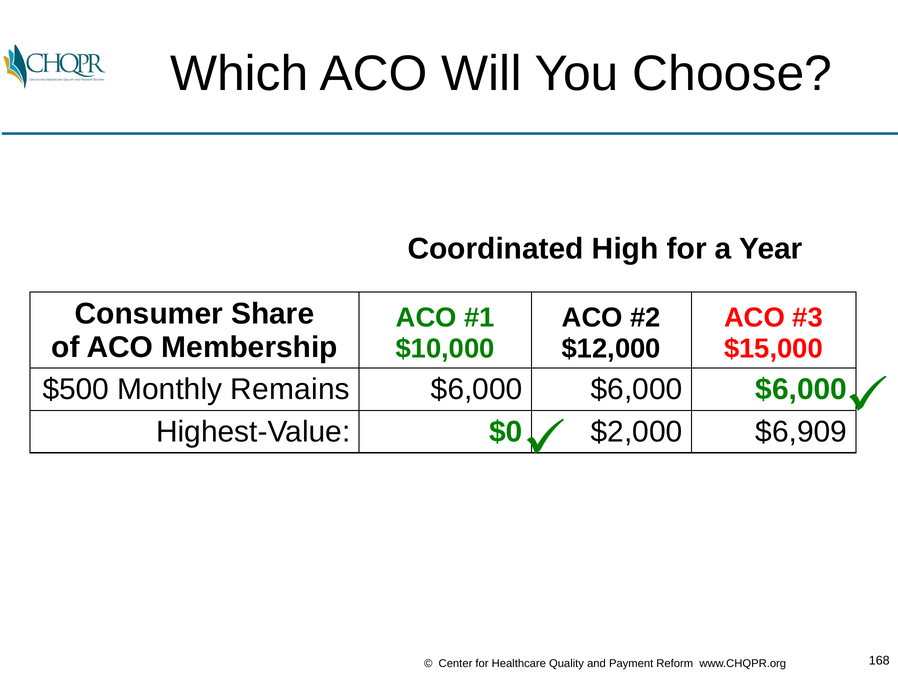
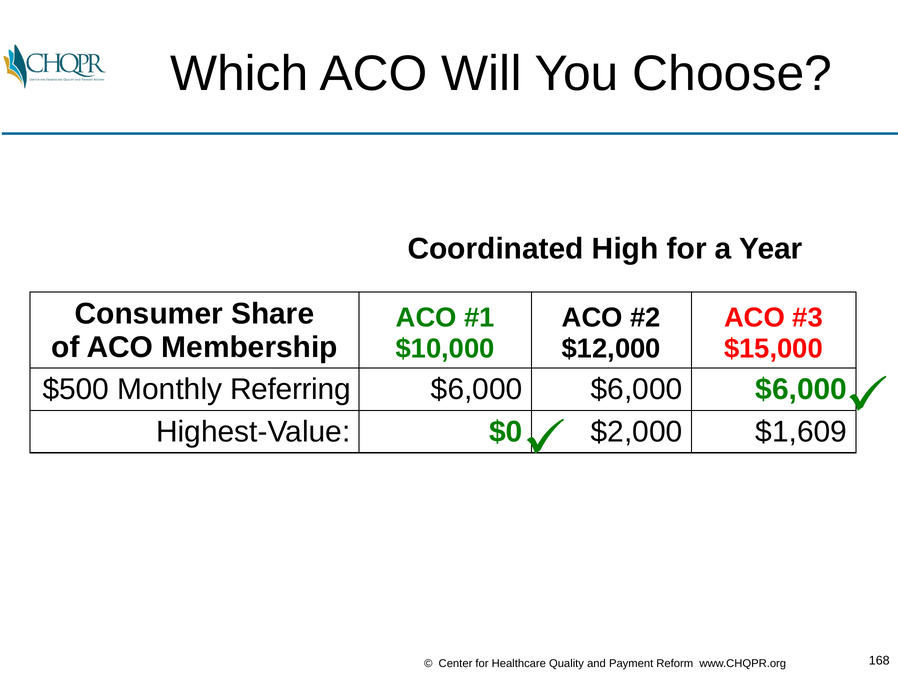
Remains: Remains -> Referring
$6,909: $6,909 -> $1,609
